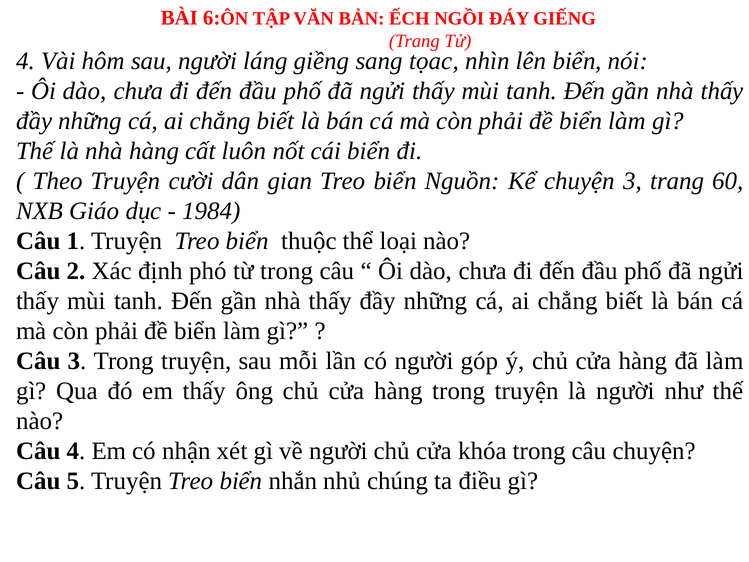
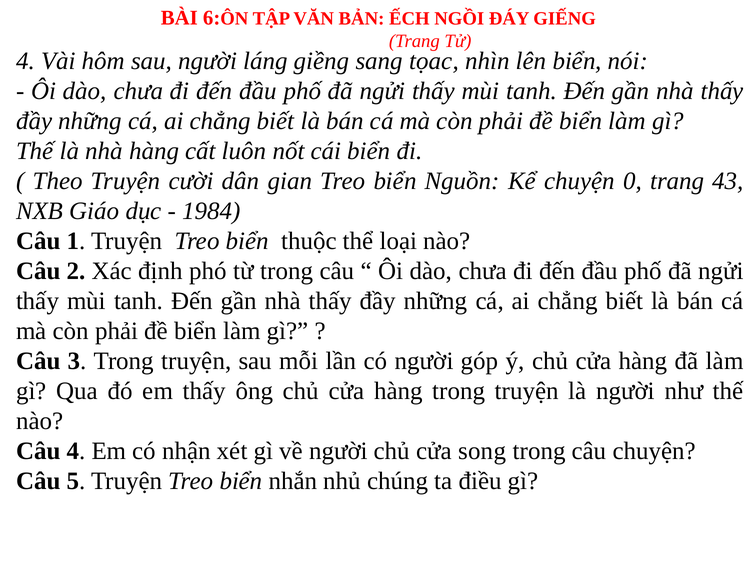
chuyện 3: 3 -> 0
60: 60 -> 43
khóa: khóa -> song
